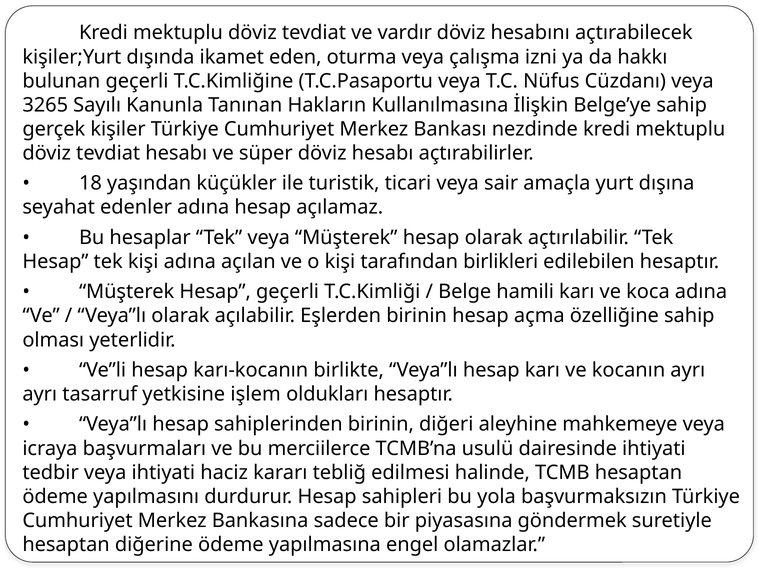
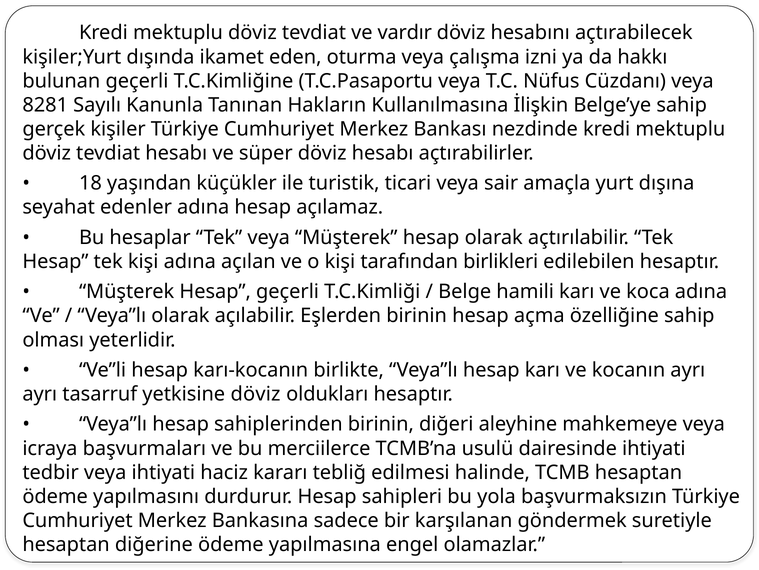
3265: 3265 -> 8281
yetkisine işlem: işlem -> döviz
piyasasına: piyasasına -> karşılanan
